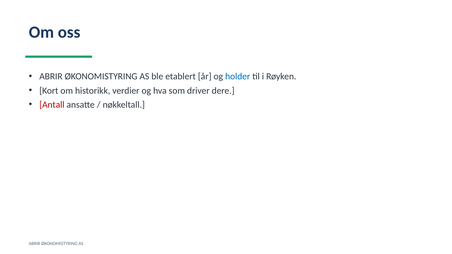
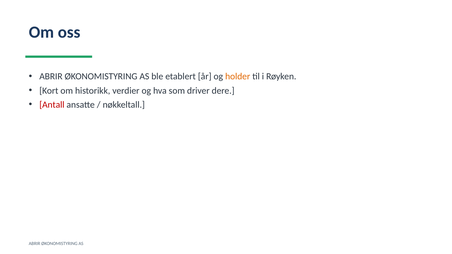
holder colour: blue -> orange
